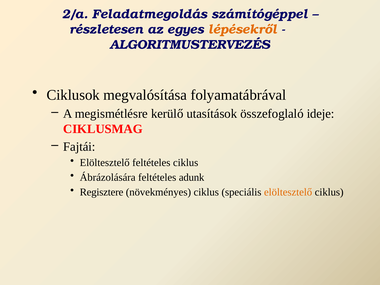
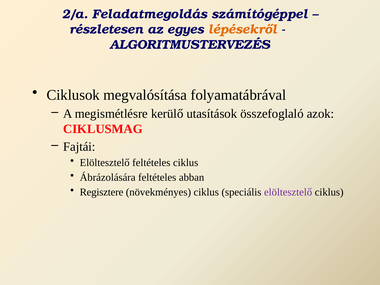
ideje: ideje -> azok
adunk: adunk -> abban
elöltesztelő at (288, 192) colour: orange -> purple
